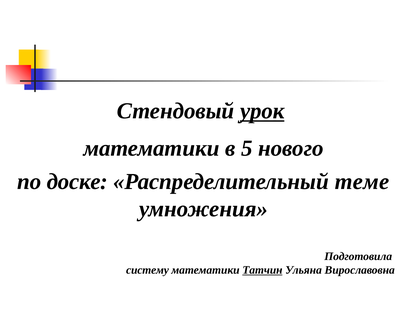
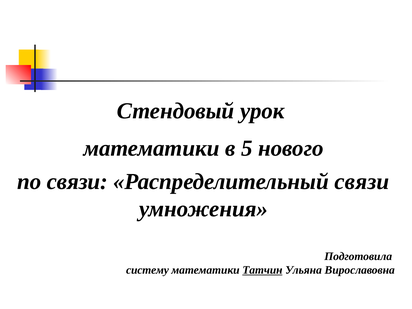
урок underline: present -> none
по доске: доске -> связи
Распределительный теме: теме -> связи
